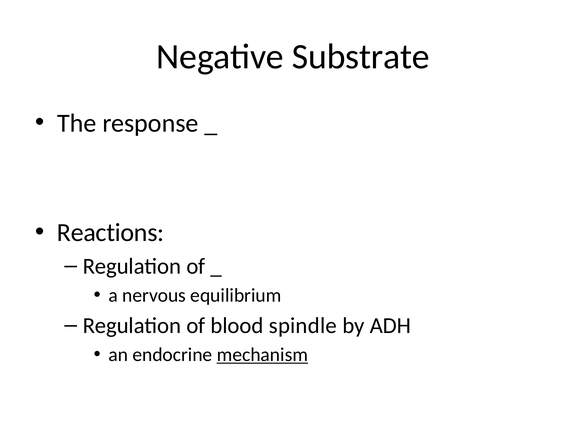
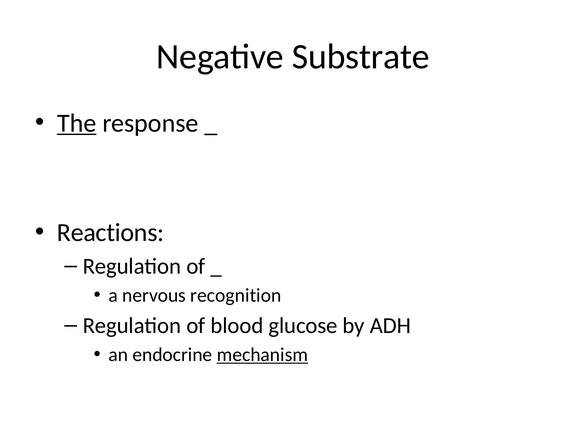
The underline: none -> present
equilibrium: equilibrium -> recognition
spindle: spindle -> glucose
